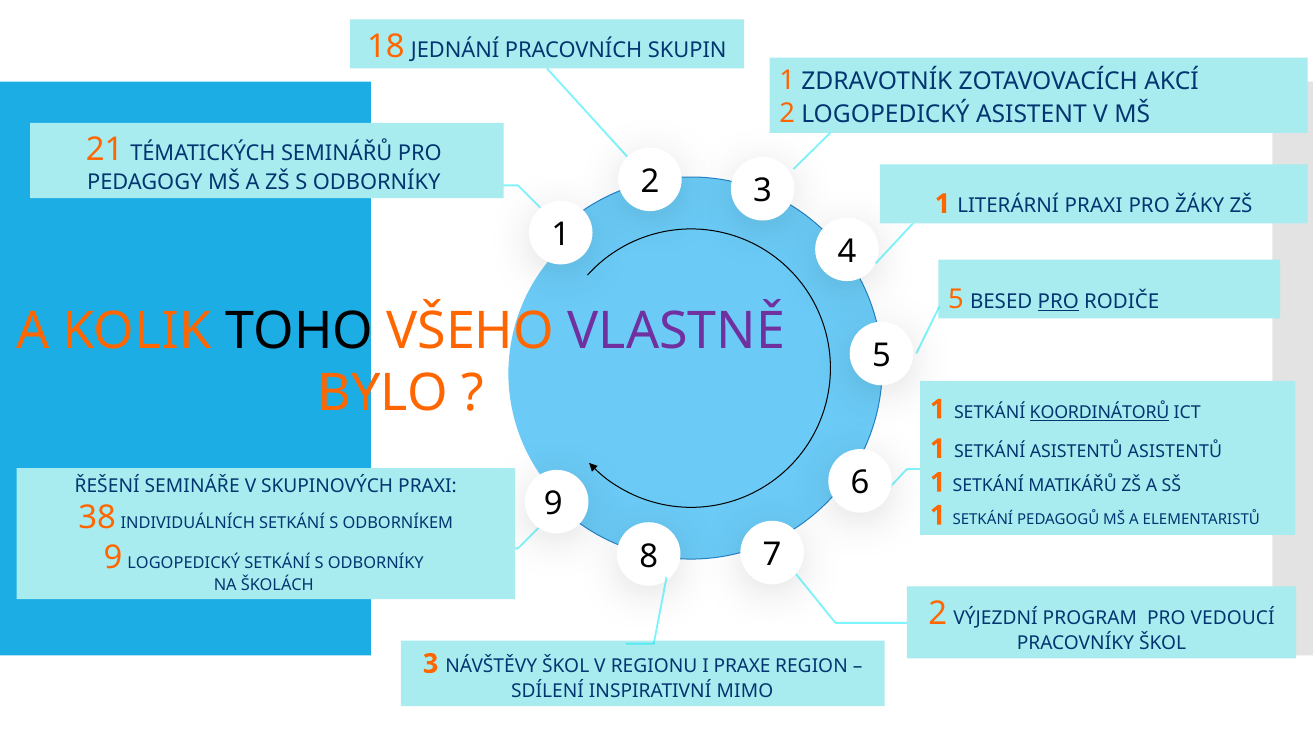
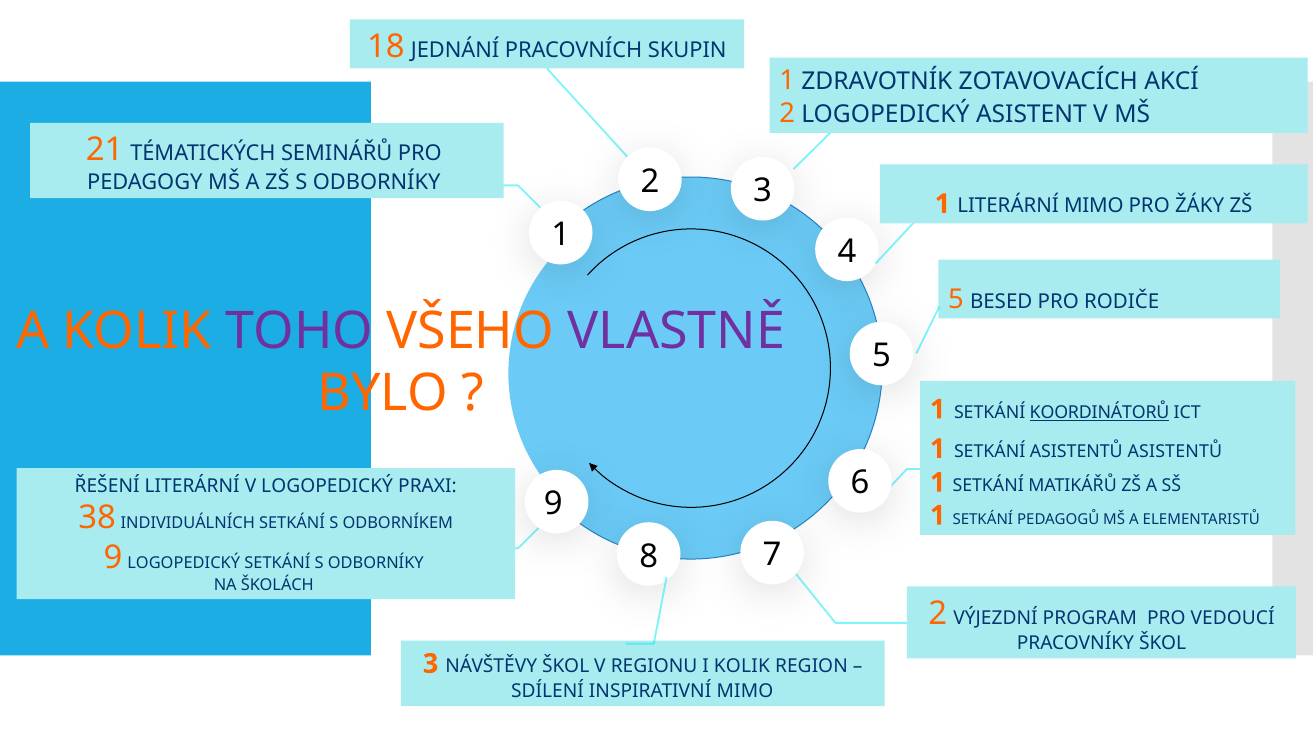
LITERÁRNÍ PRAXI: PRAXI -> MIMO
PRO at (1058, 302) underline: present -> none
TOHO colour: black -> purple
ŘEŠENÍ SEMINÁŘE: SEMINÁŘE -> LITERÁRNÍ
V SKUPINOVÝCH: SKUPINOVÝCH -> LOGOPEDICKÝ
I PRAXE: PRAXE -> KOLIK
